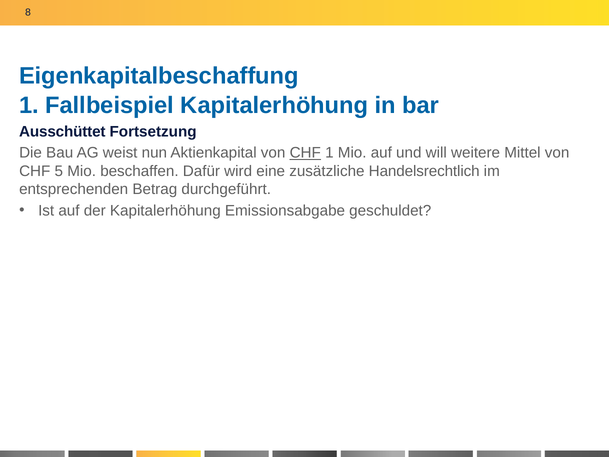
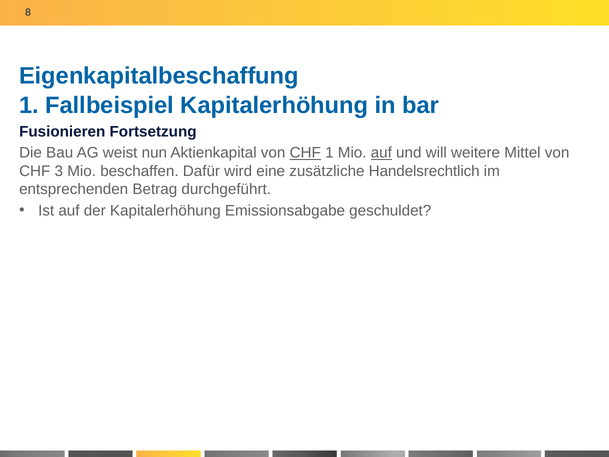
Ausschüttet: Ausschüttet -> Fusionieren
auf at (381, 153) underline: none -> present
5: 5 -> 3
